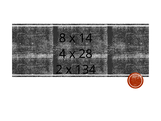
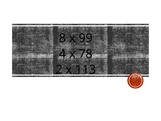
14: 14 -> 99
28: 28 -> 78
134: 134 -> 113
